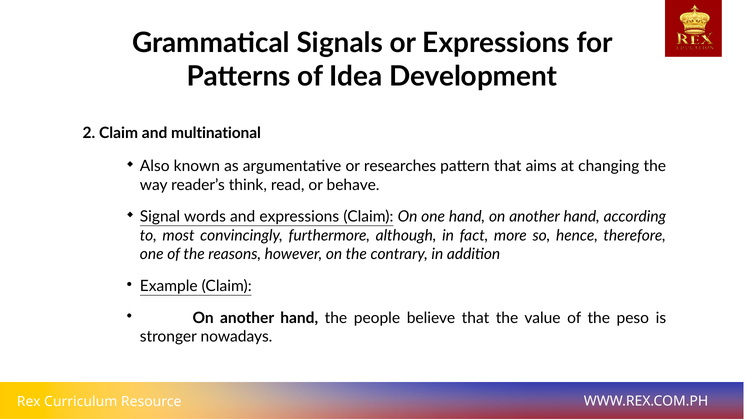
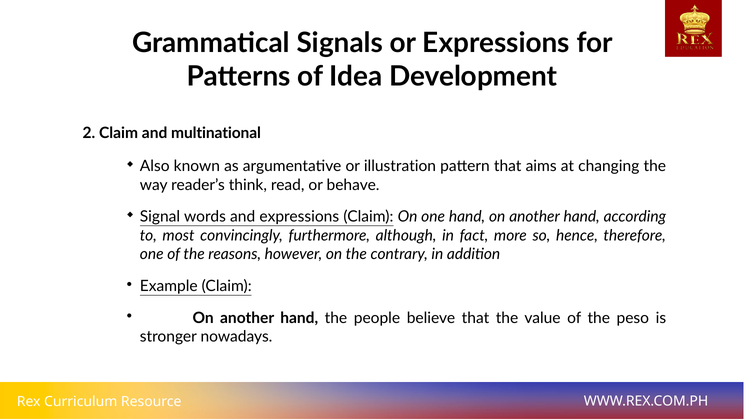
researches: researches -> illustration
